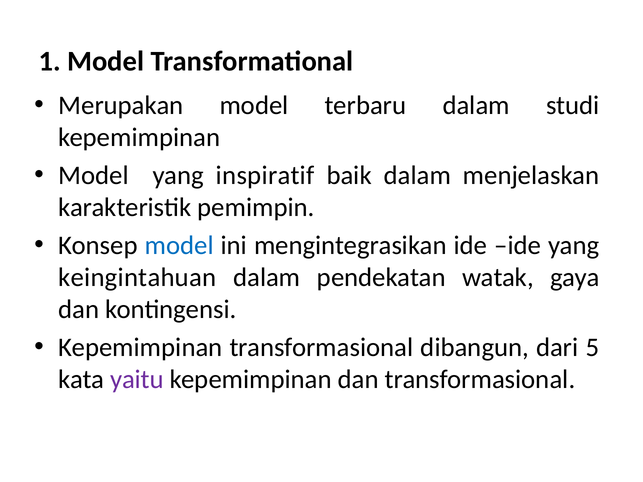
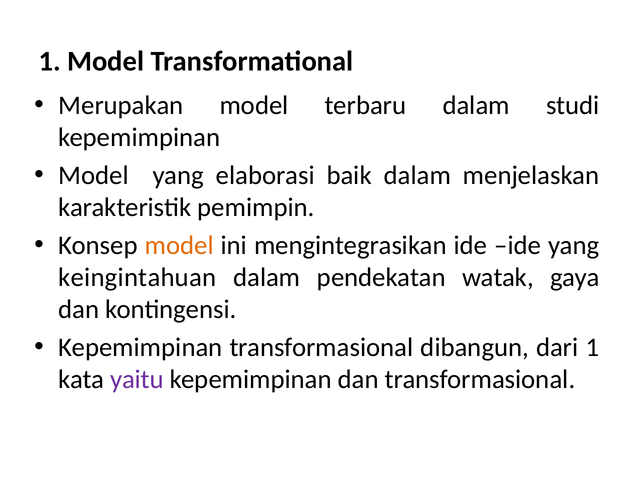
inspiratif: inspiratif -> elaborasi
model at (179, 245) colour: blue -> orange
dari 5: 5 -> 1
